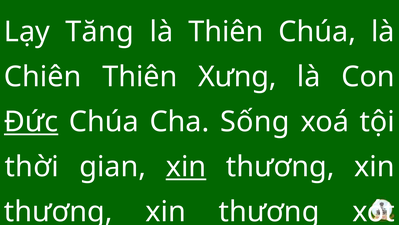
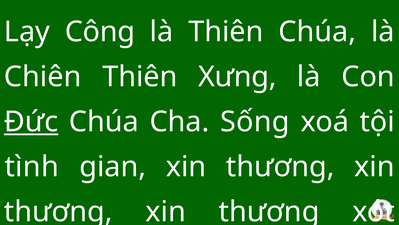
Tăng: Tăng -> Công
thời: thời -> tình
xin at (186, 166) underline: present -> none
